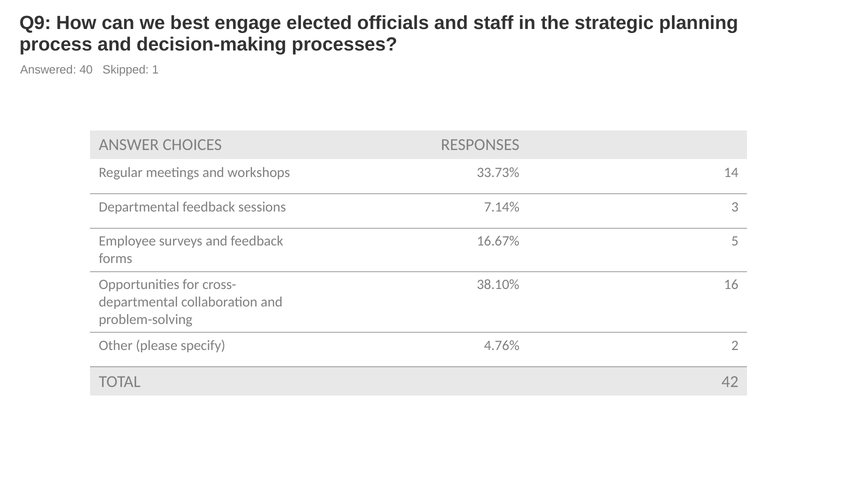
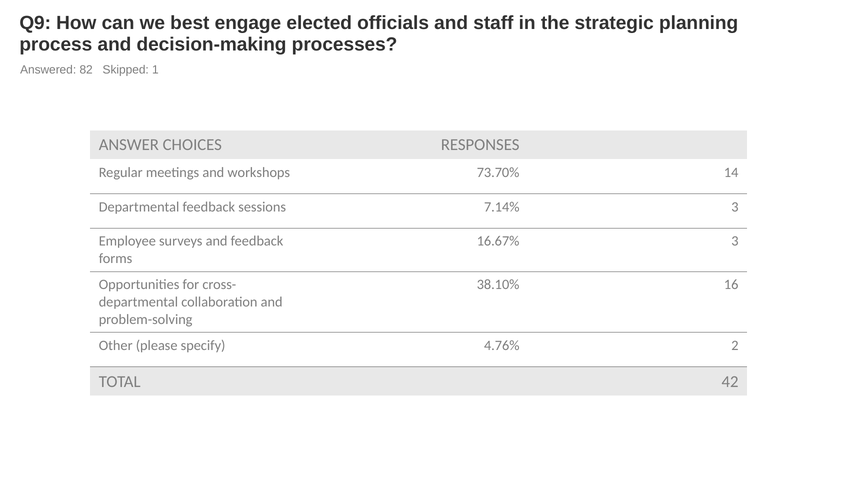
40: 40 -> 82
33.73%: 33.73% -> 73.70%
16.67% 5: 5 -> 3
